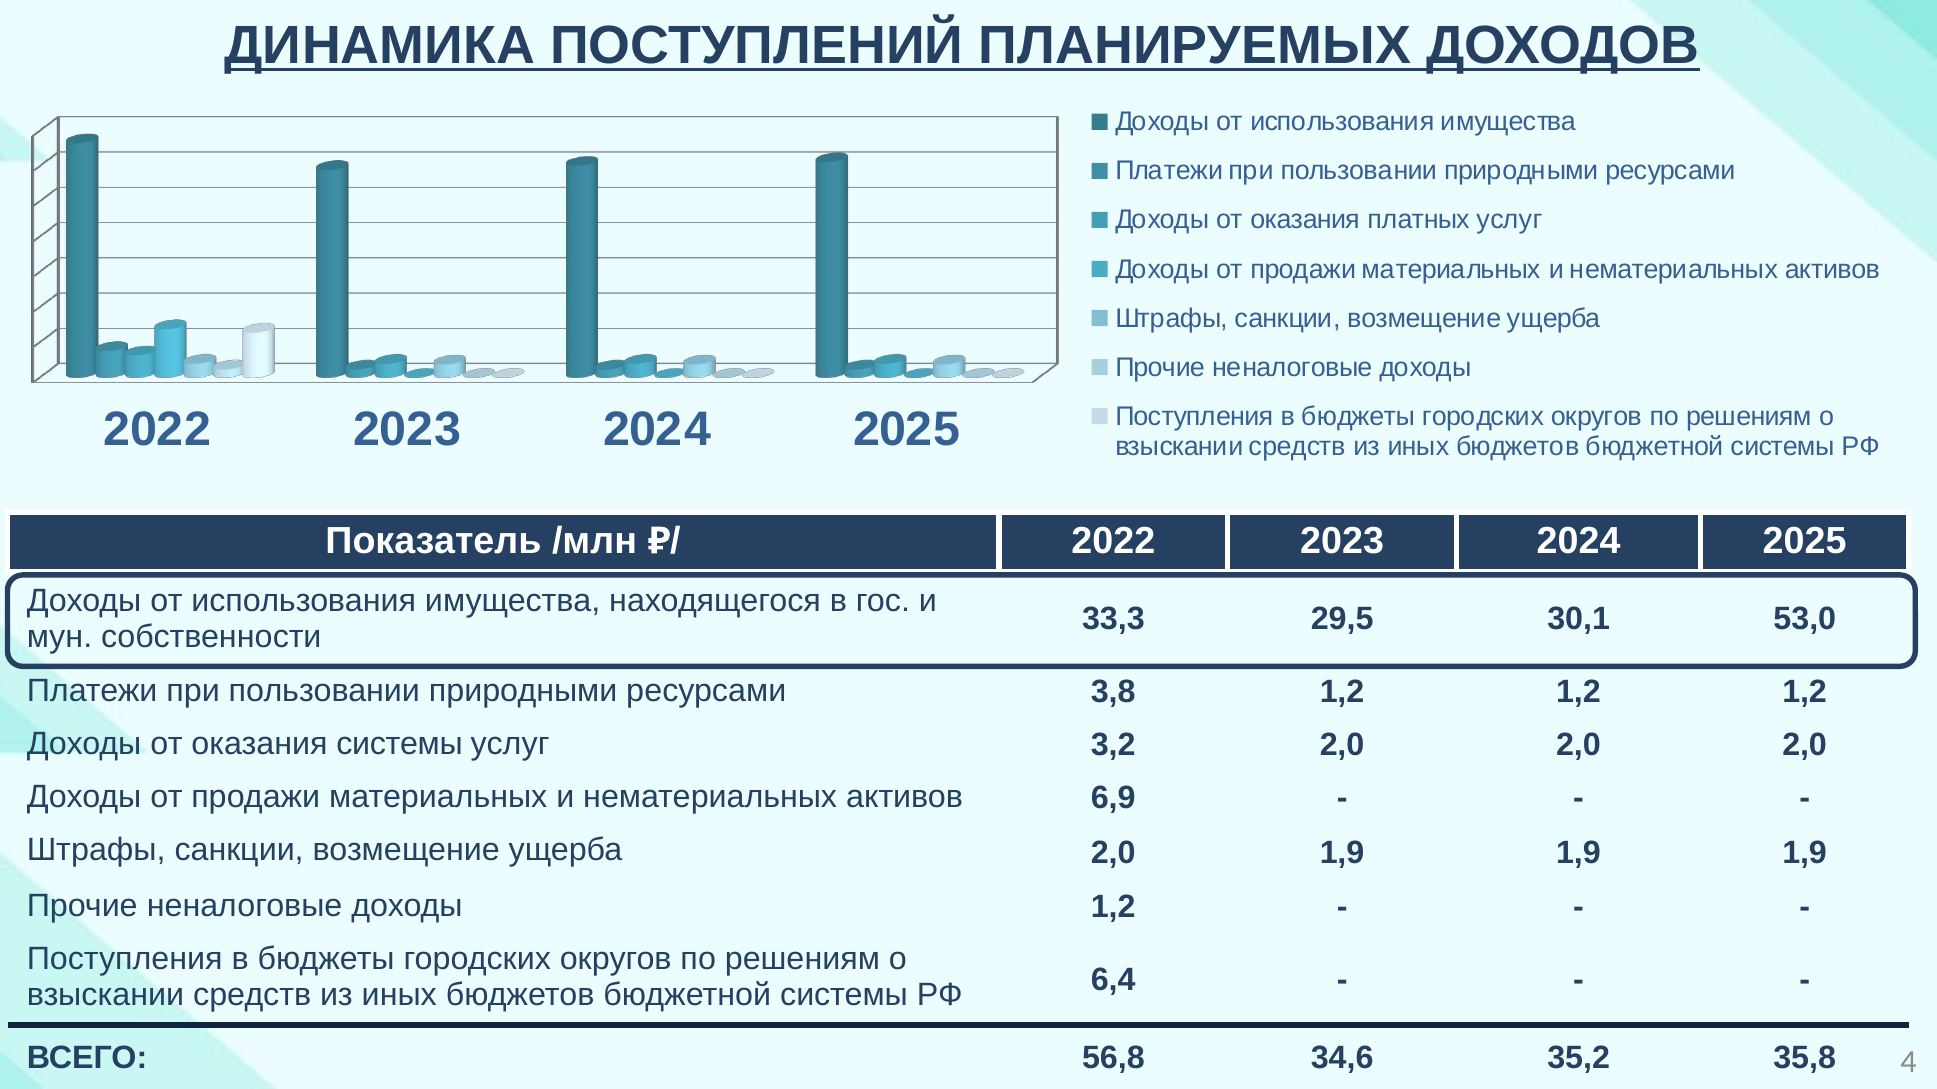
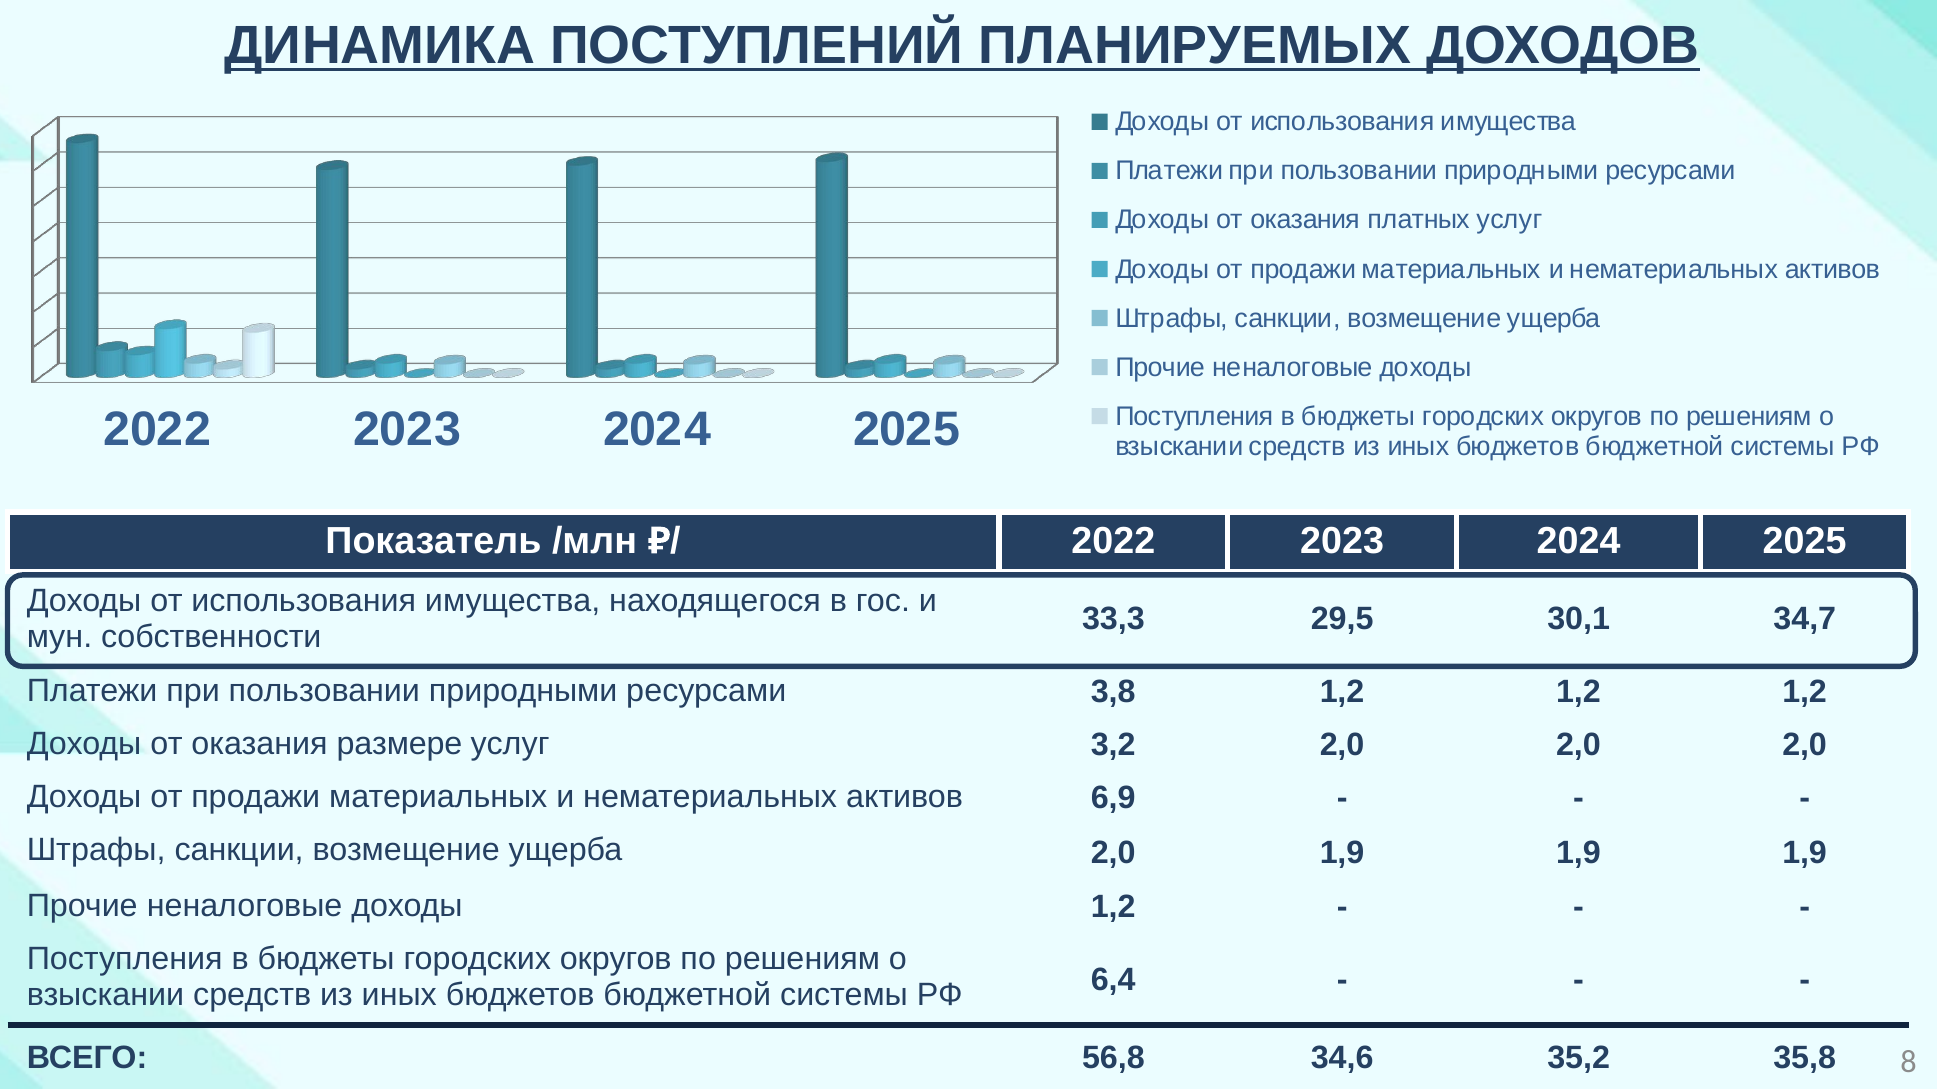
53,0: 53,0 -> 34,7
оказания системы: системы -> размере
4: 4 -> 8
